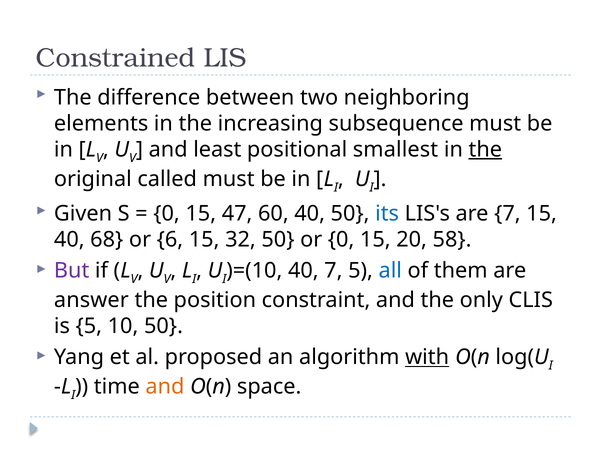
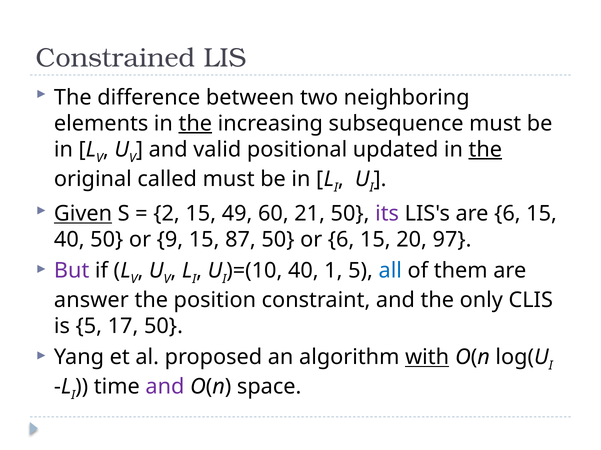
the at (195, 124) underline: none -> present
least: least -> valid
smallest: smallest -> updated
Given underline: none -> present
0 at (167, 214): 0 -> 2
47: 47 -> 49
60 40: 40 -> 21
its colour: blue -> purple
are 7: 7 -> 6
40 68: 68 -> 50
6: 6 -> 9
32: 32 -> 87
or 0: 0 -> 6
58: 58 -> 97
40 7: 7 -> 1
10: 10 -> 17
and at (165, 387) colour: orange -> purple
